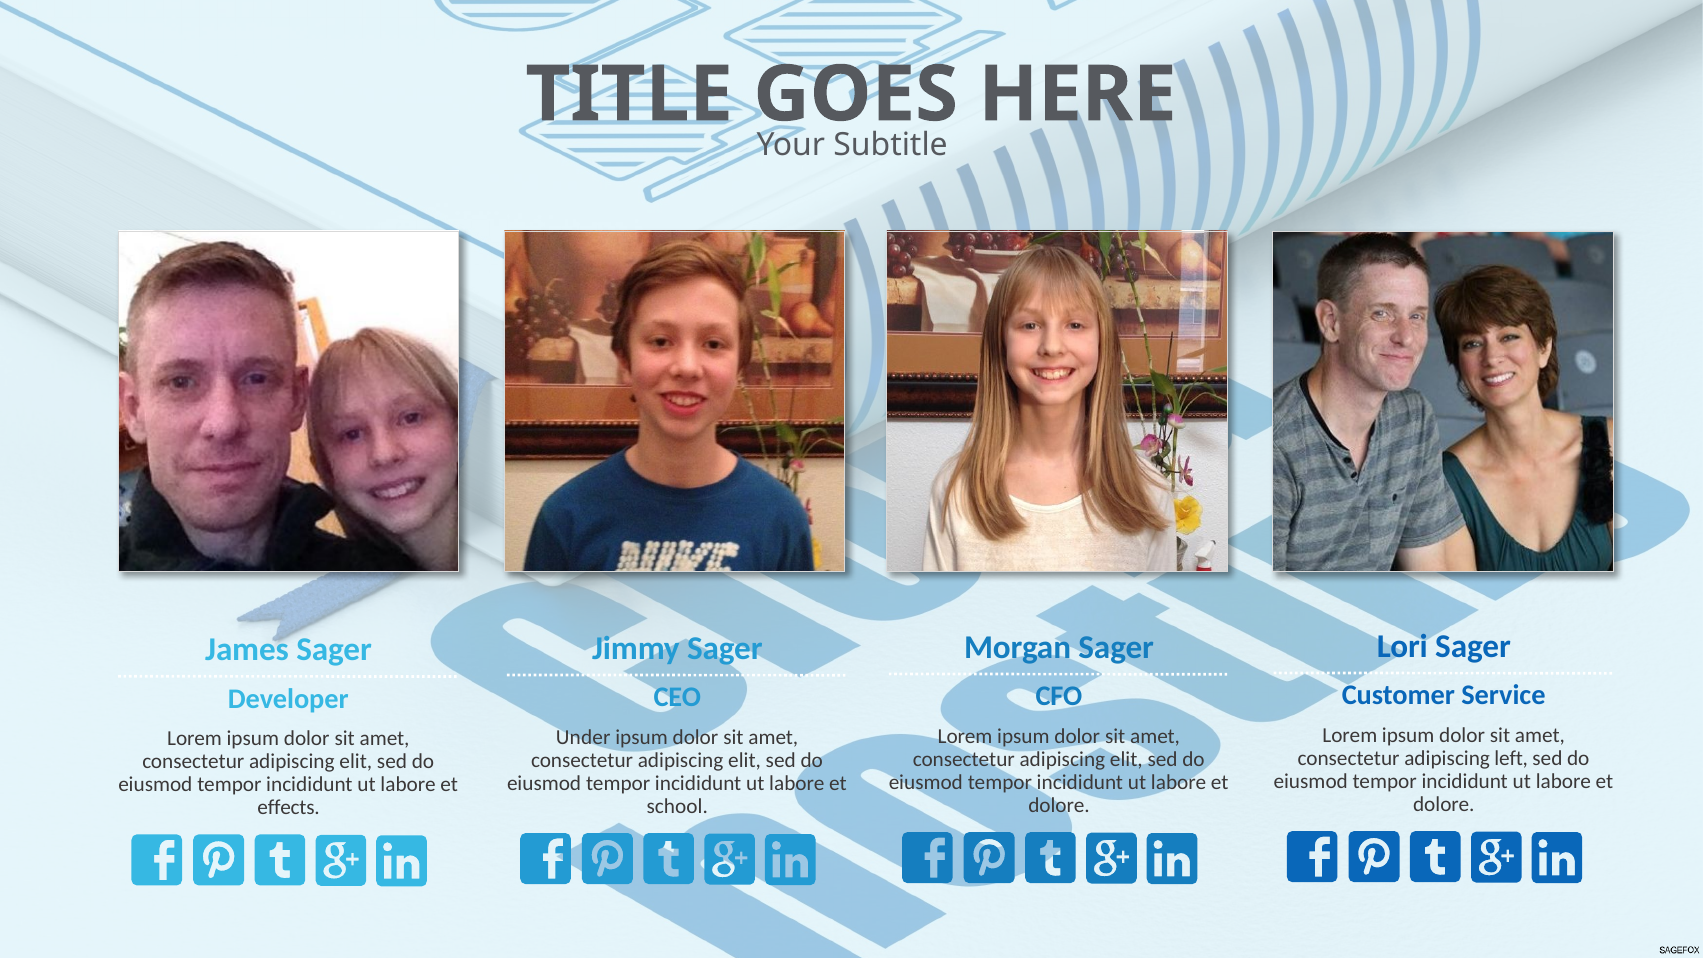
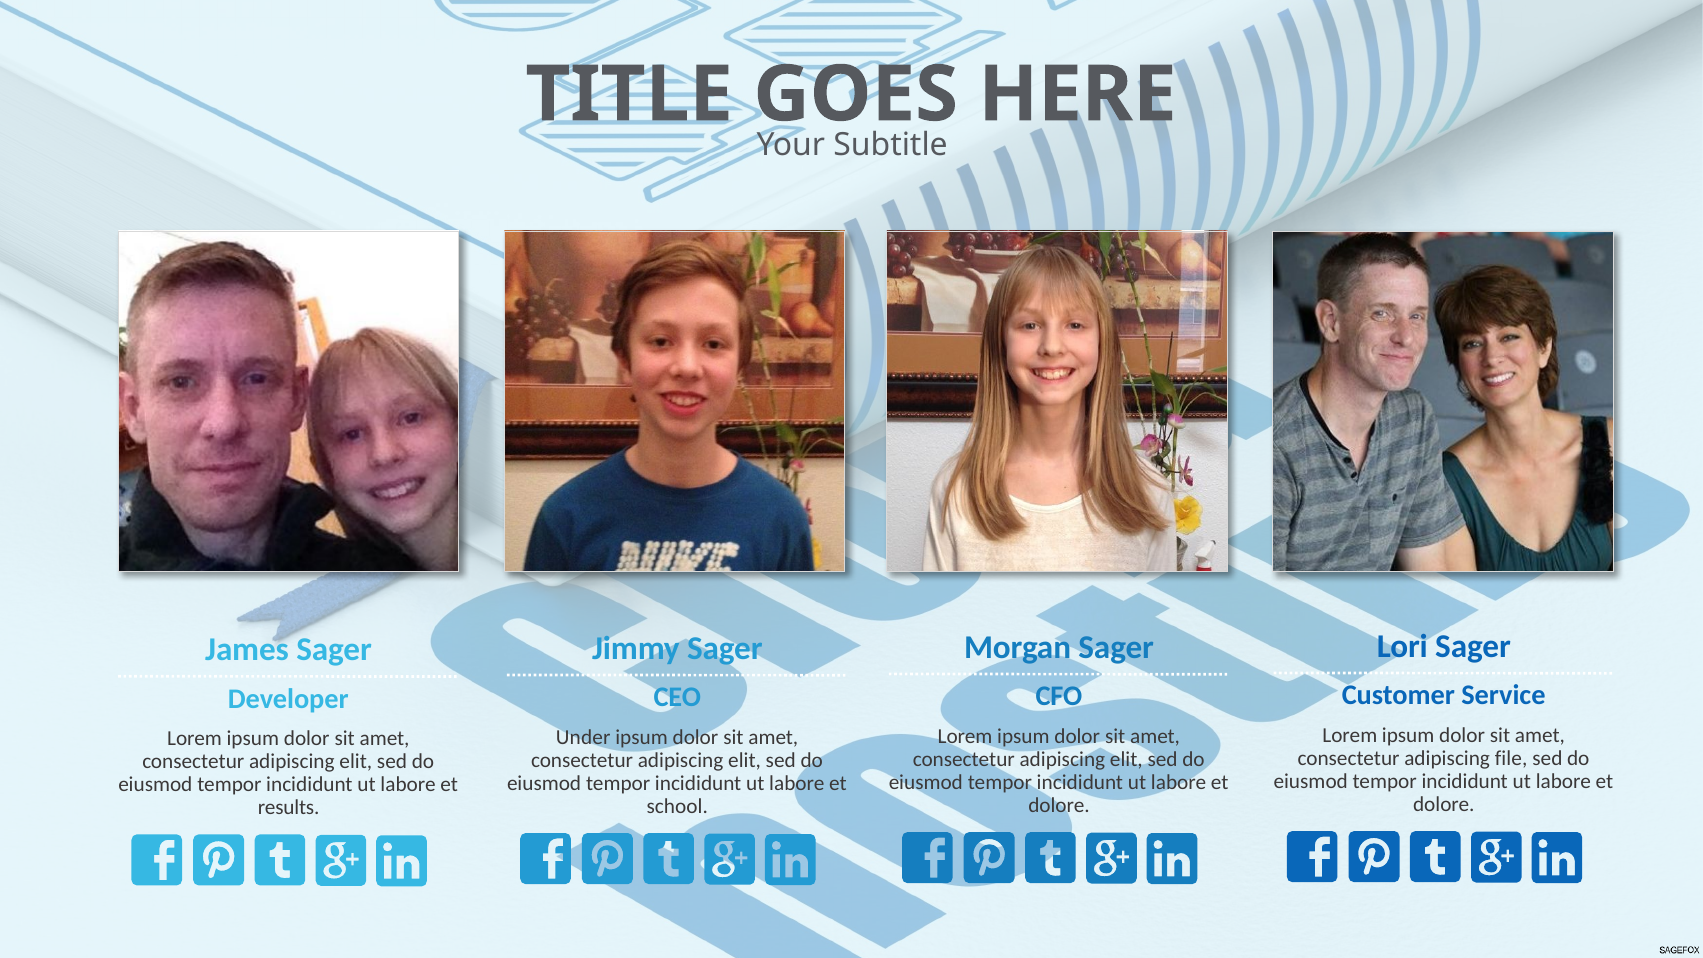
left: left -> file
effects: effects -> results
